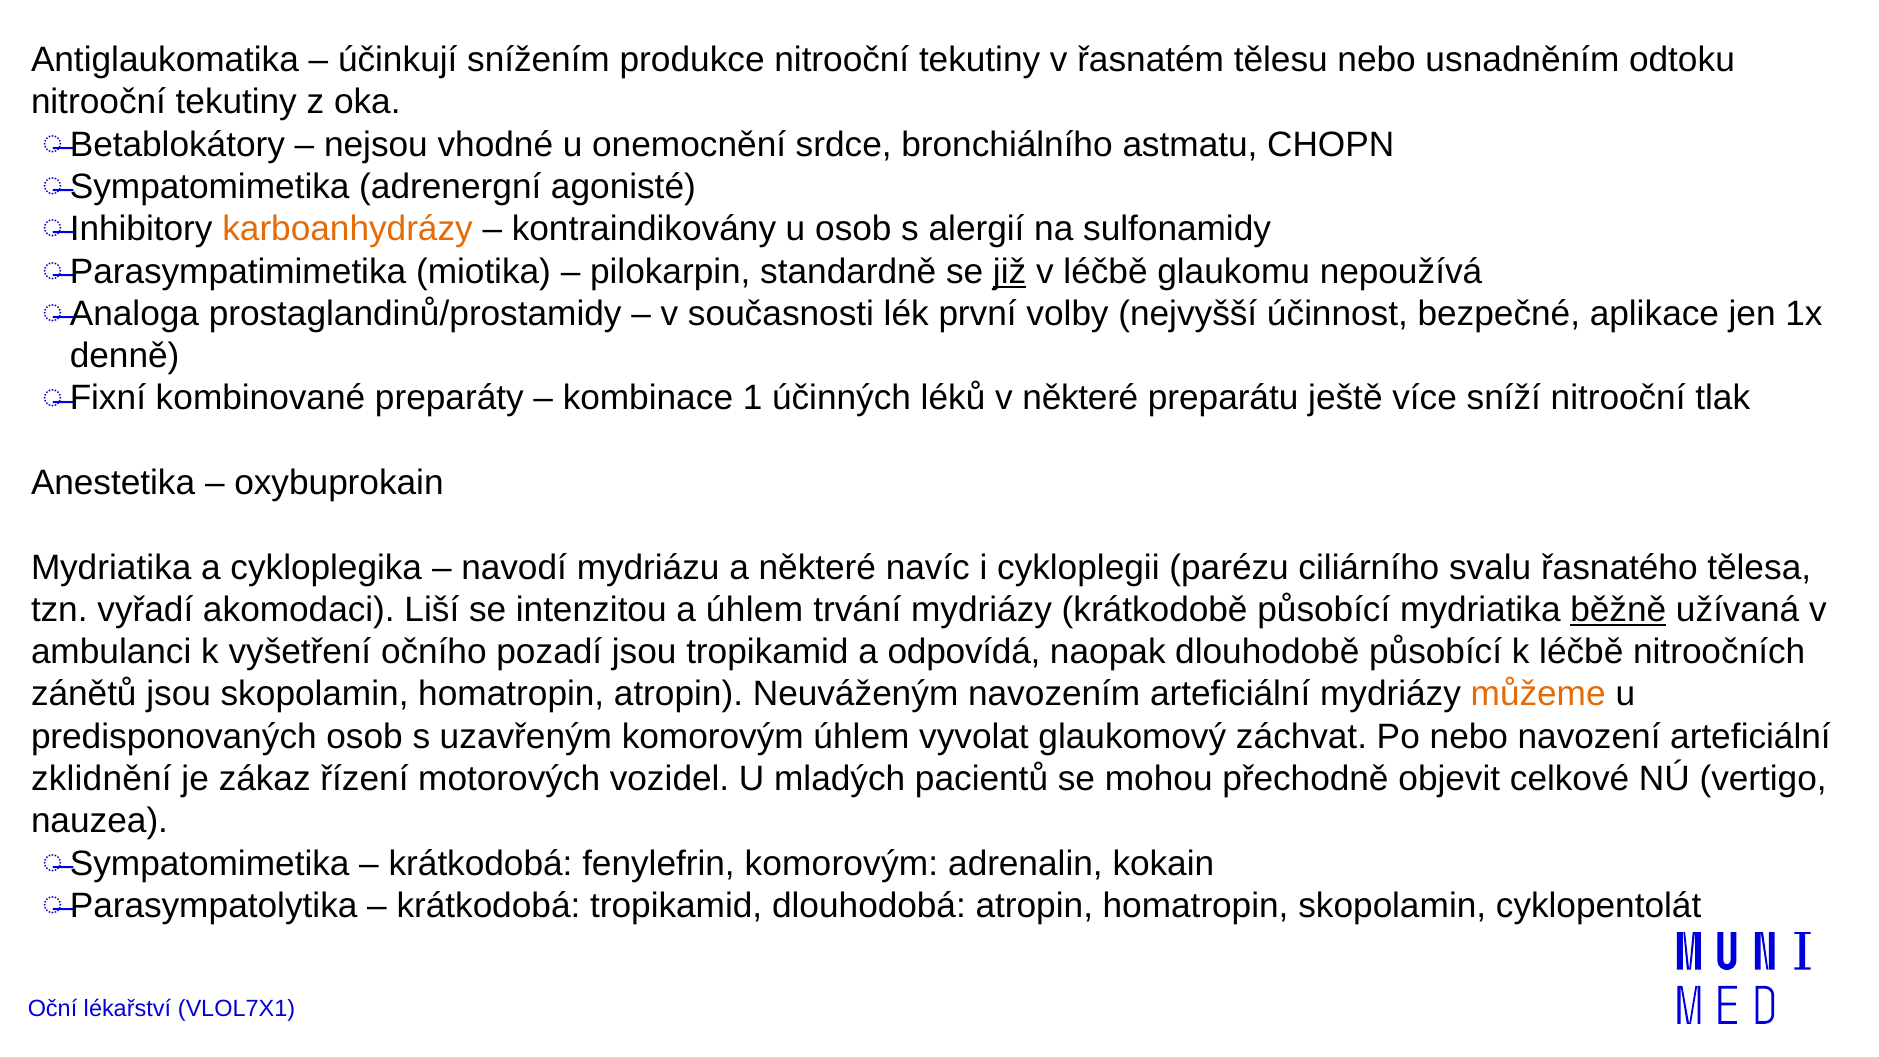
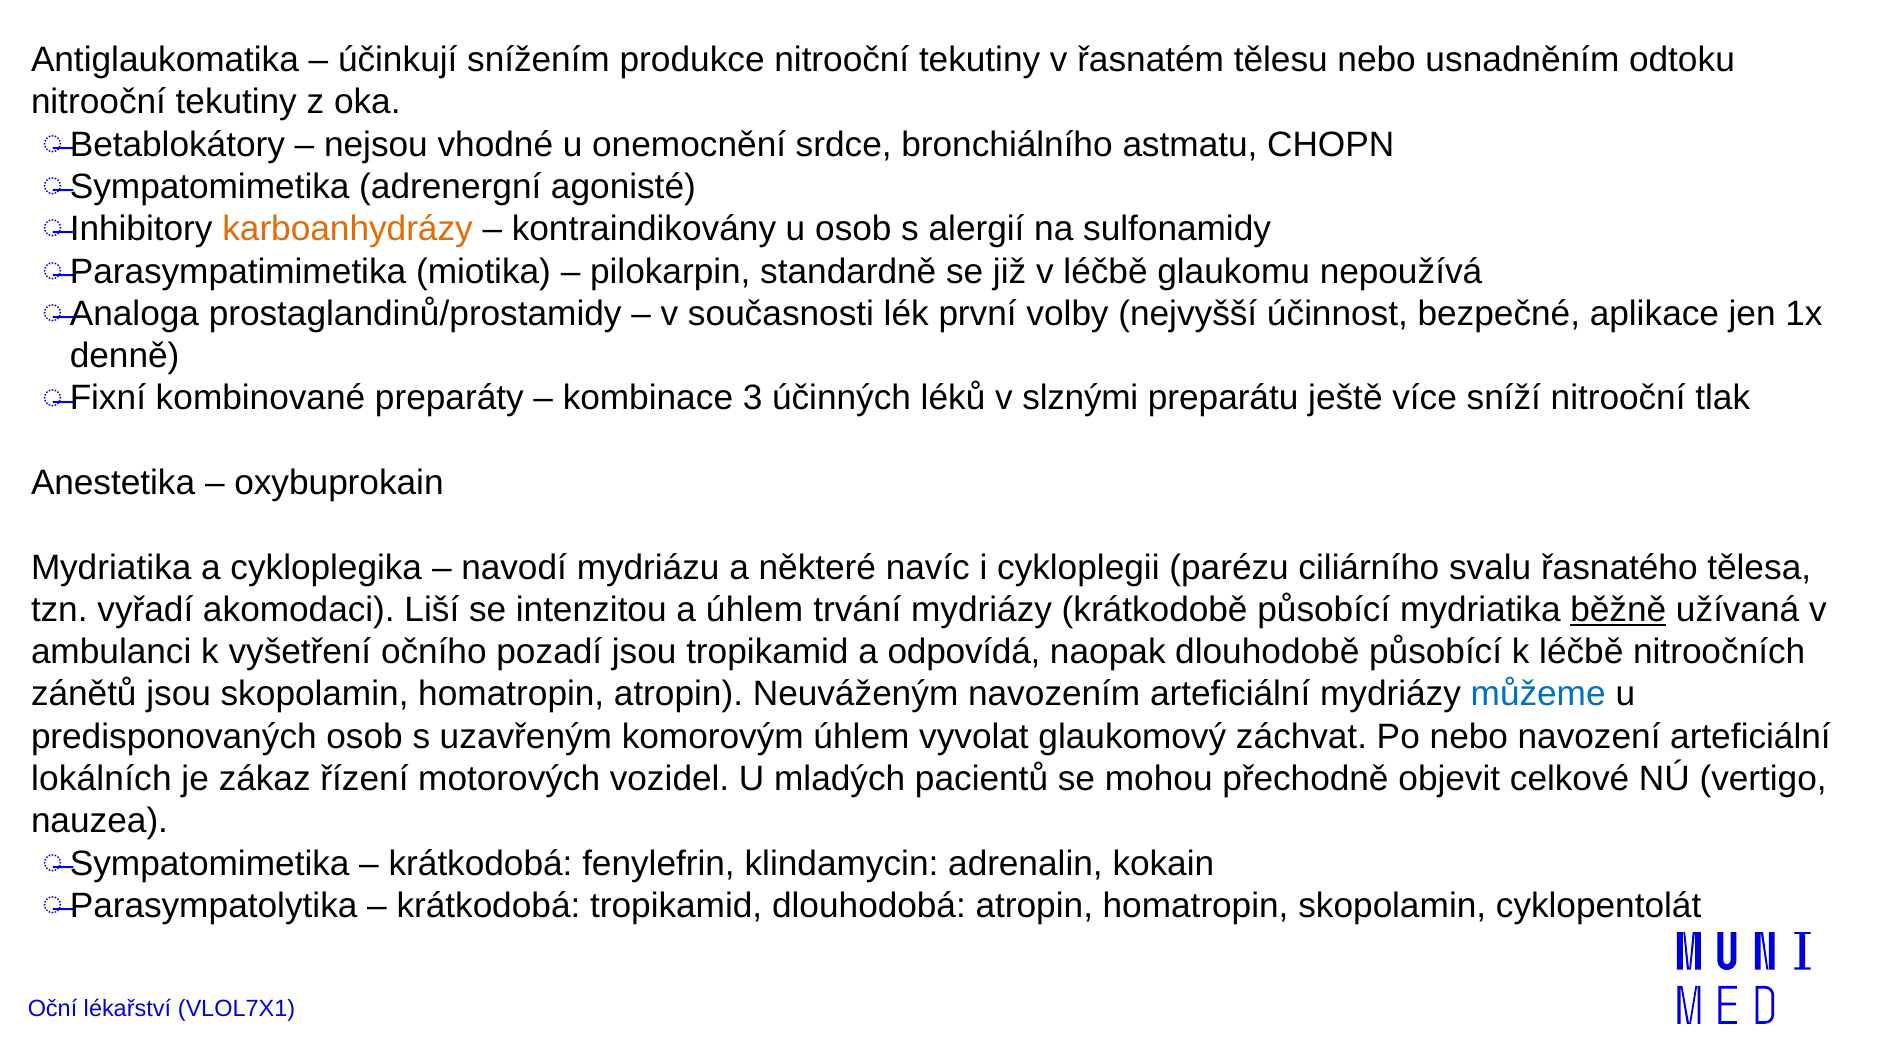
již underline: present -> none
1: 1 -> 3
v některé: některé -> slznými
můžeme colour: orange -> blue
zklidnění: zklidnění -> lokálních
fenylefrin komorovým: komorovým -> klindamycin
